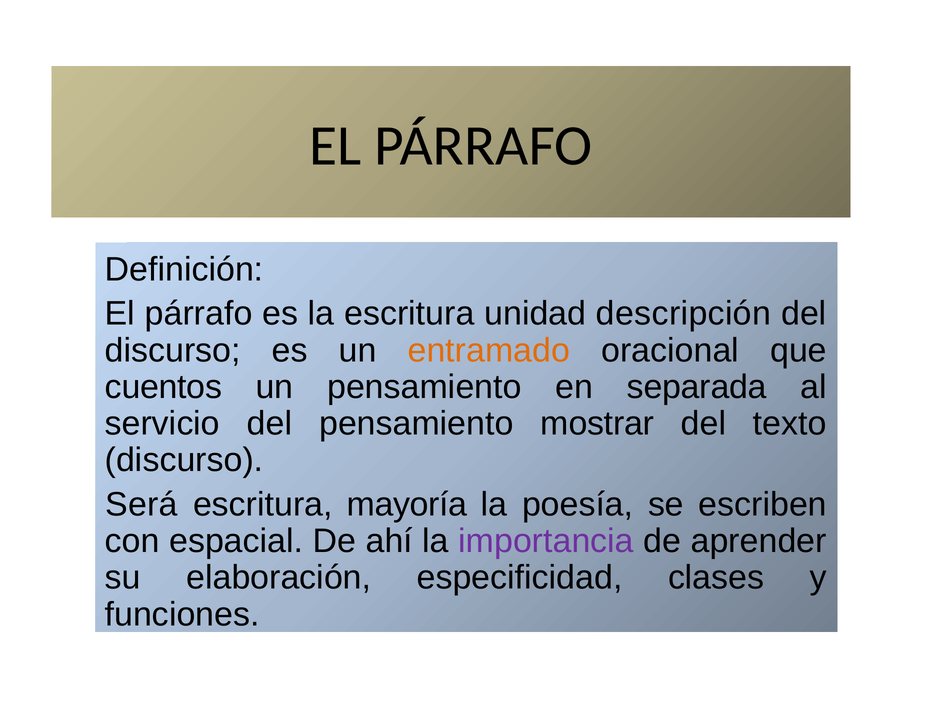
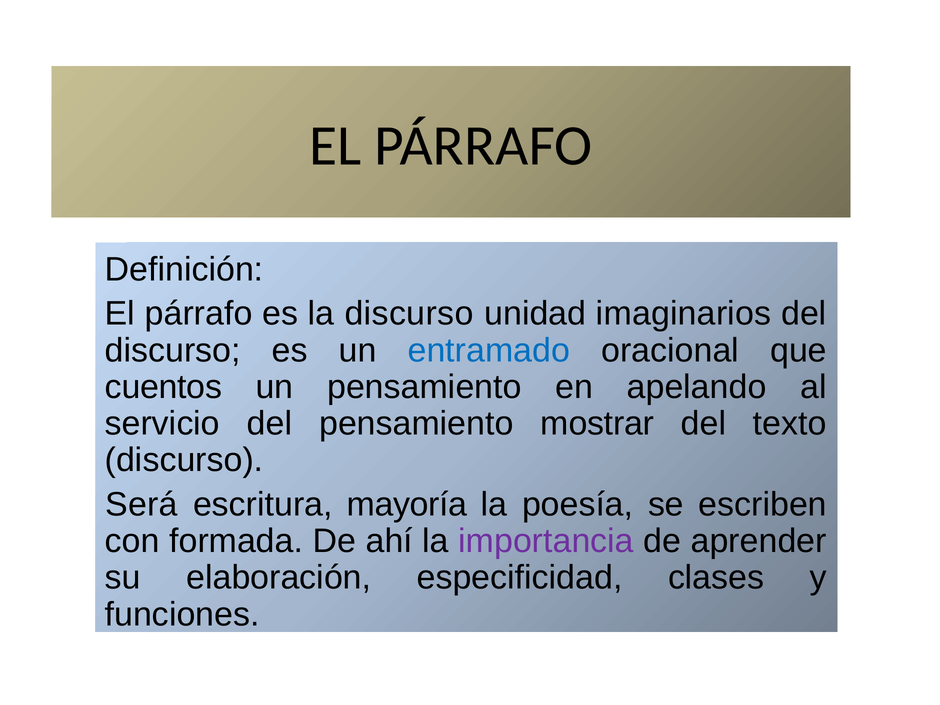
la escritura: escritura -> discurso
descripción: descripción -> imaginarios
entramado colour: orange -> blue
separada: separada -> apelando
espacial: espacial -> formada
